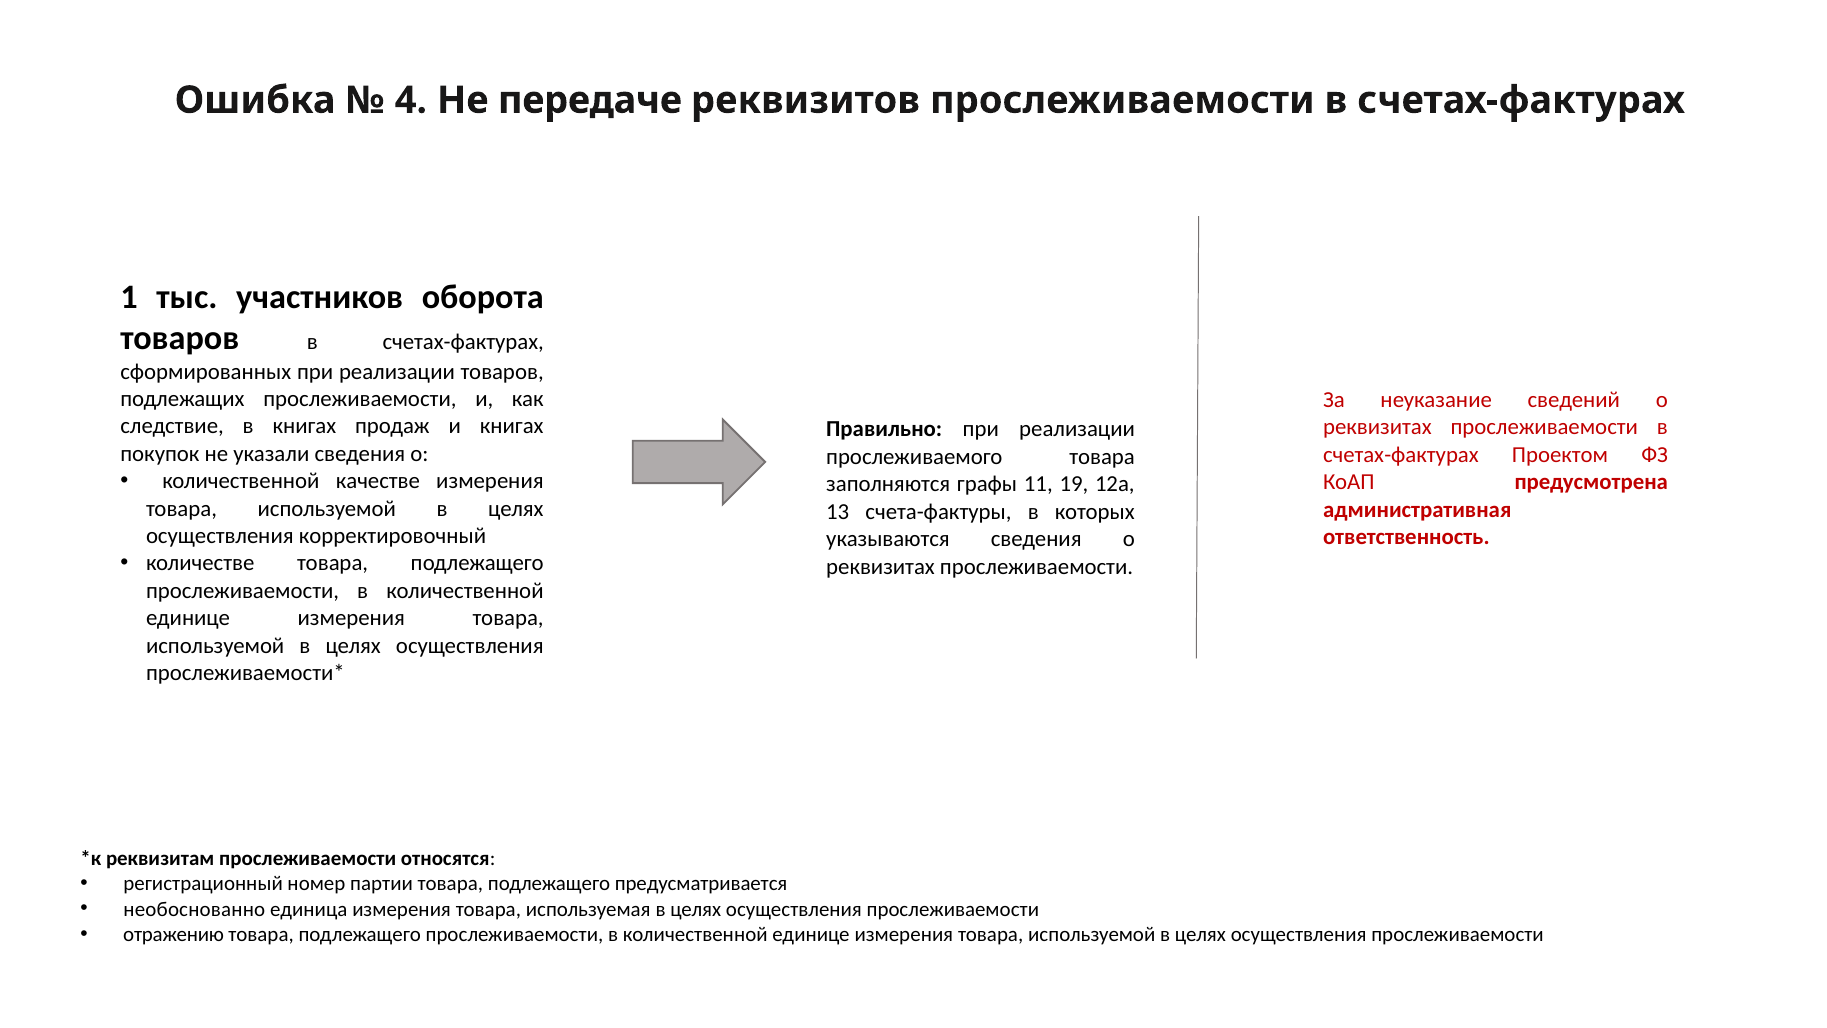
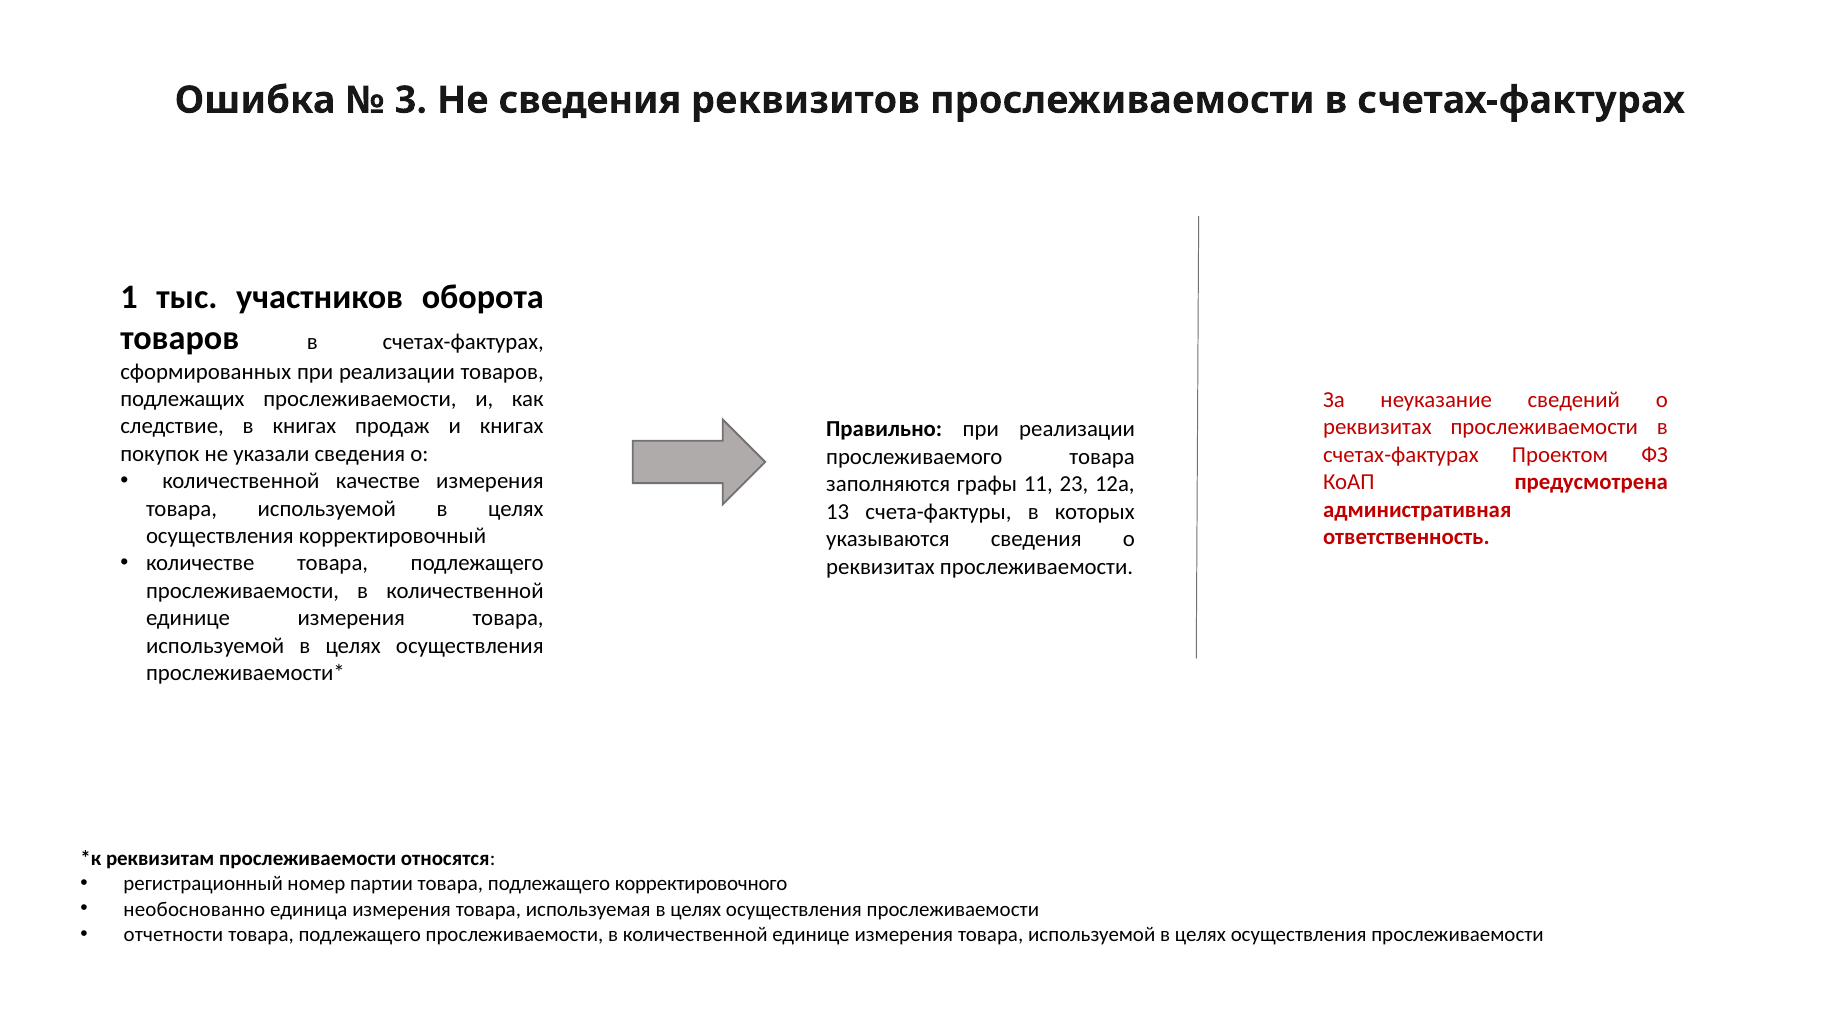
4: 4 -> 3
Не передаче: передаче -> сведения
19: 19 -> 23
предусматривается: предусматривается -> корректировочного
отражению: отражению -> отчетности
